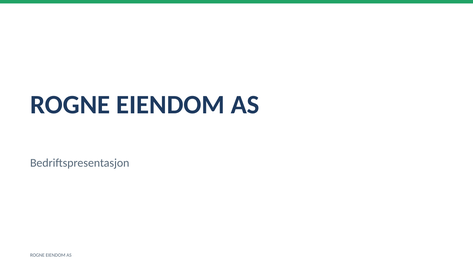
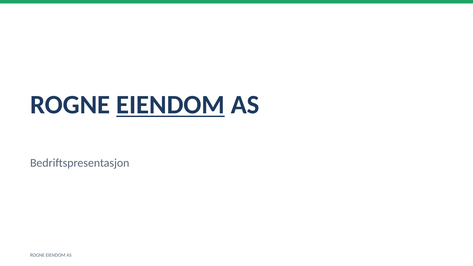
EIENDOM at (170, 105) underline: none -> present
